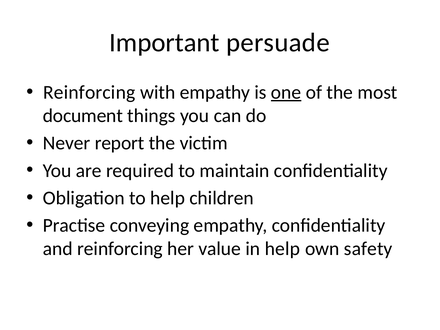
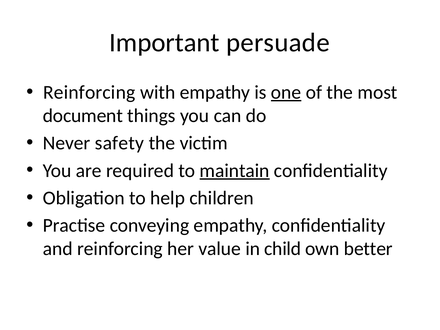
report: report -> safety
maintain underline: none -> present
in help: help -> child
safety: safety -> better
